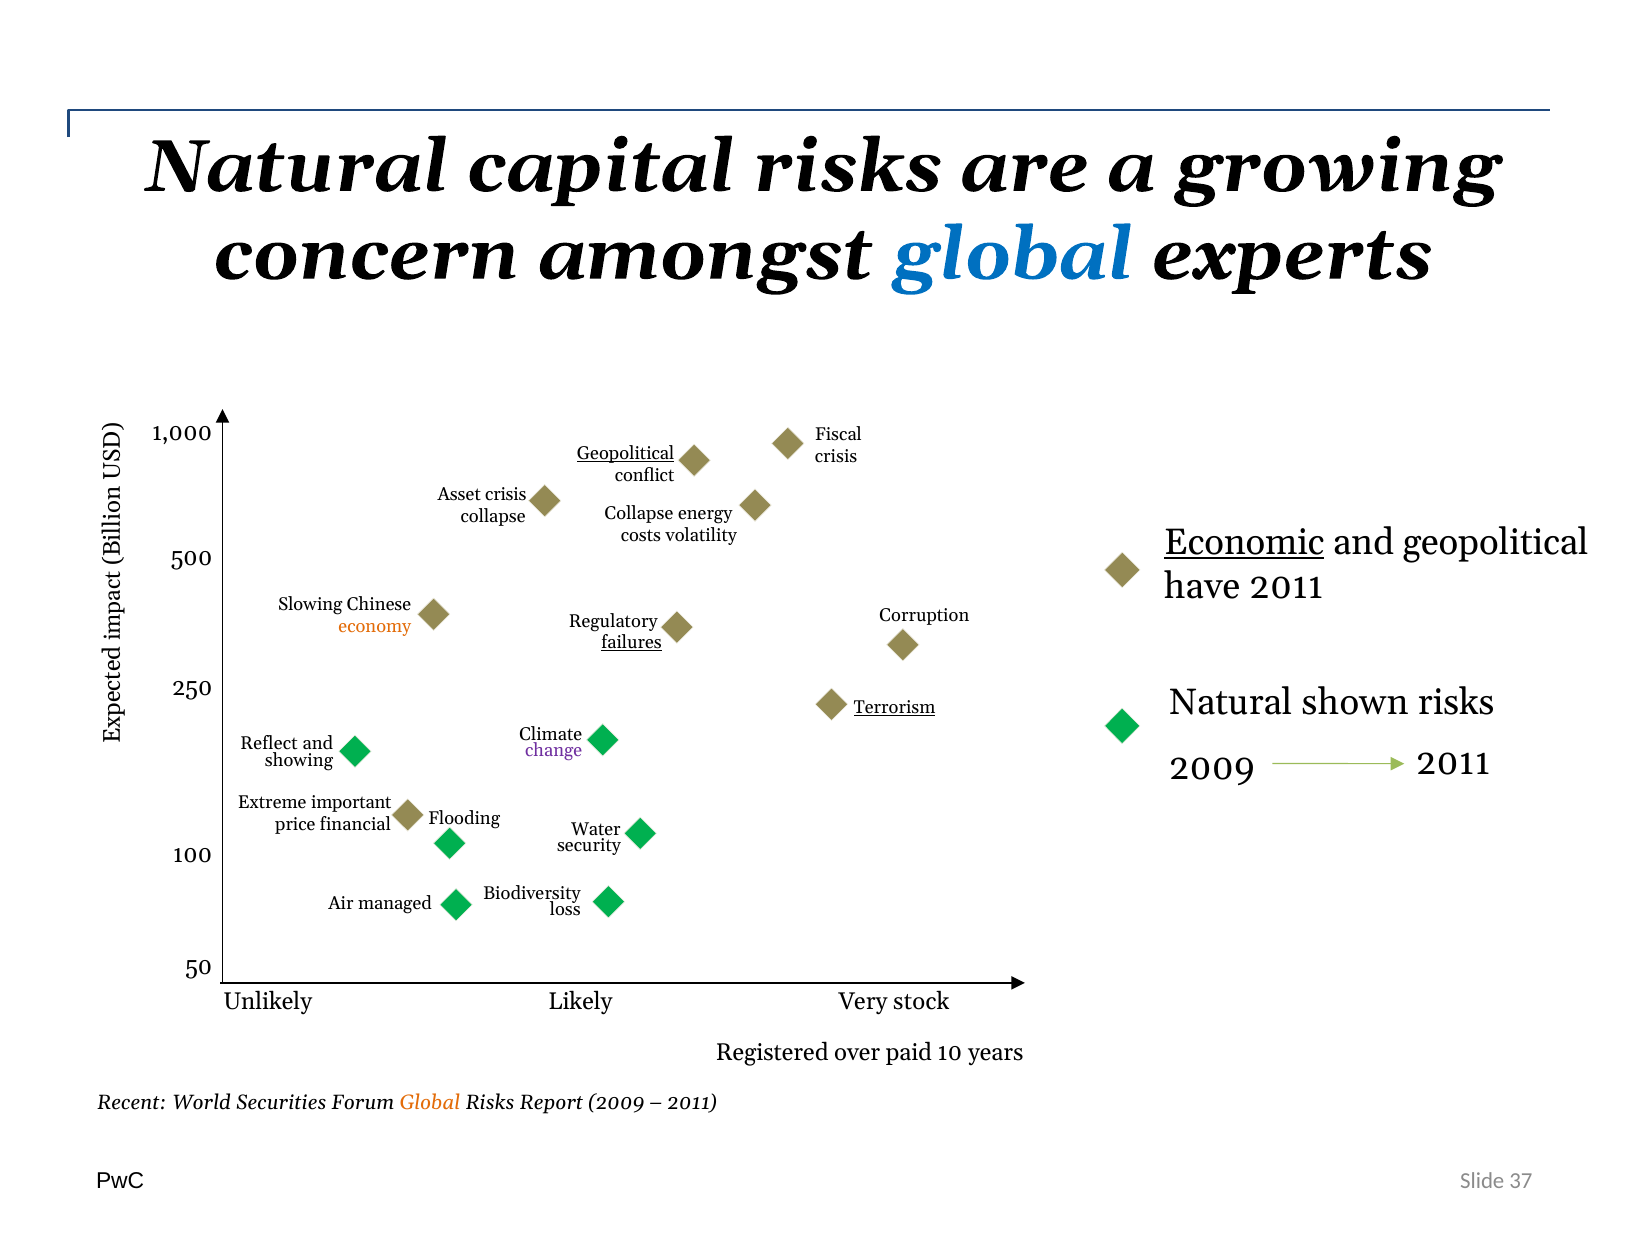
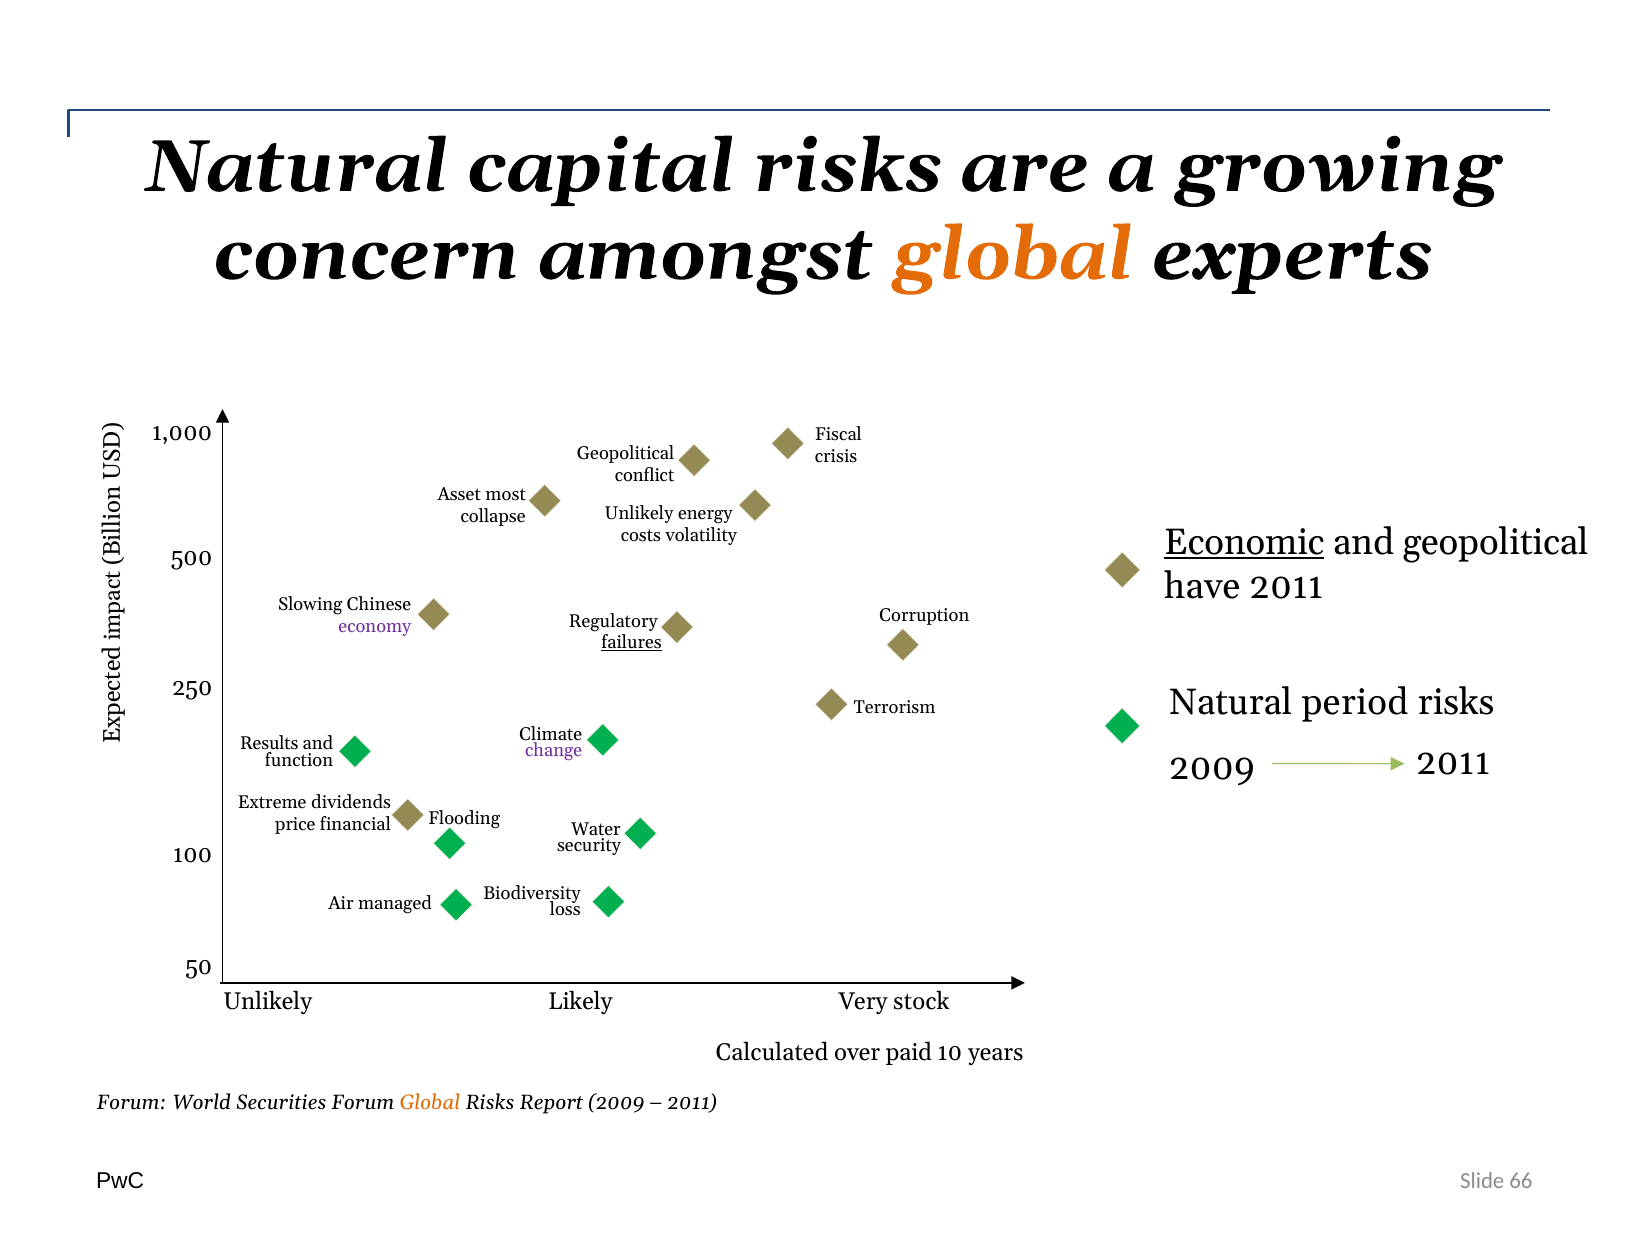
global at (1012, 255) colour: blue -> orange
Geopolitical at (626, 454) underline: present -> none
Asset crisis: crisis -> most
Collapse at (639, 513): Collapse -> Unlikely
economy colour: orange -> purple
shown: shown -> period
Terrorism underline: present -> none
Reflect: Reflect -> Results
showing: showing -> function
important: important -> dividends
Registered: Registered -> Calculated
Recent at (132, 1103): Recent -> Forum
37: 37 -> 66
